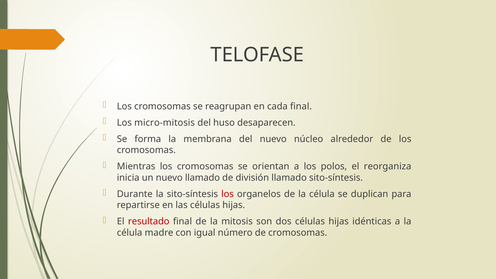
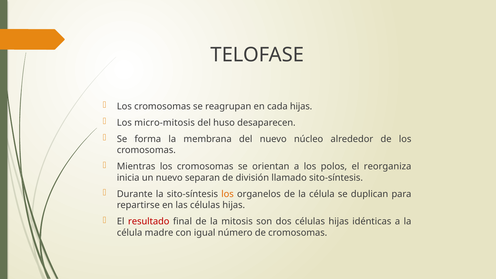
cada final: final -> hijas
nuevo llamado: llamado -> separan
los at (228, 194) colour: red -> orange
